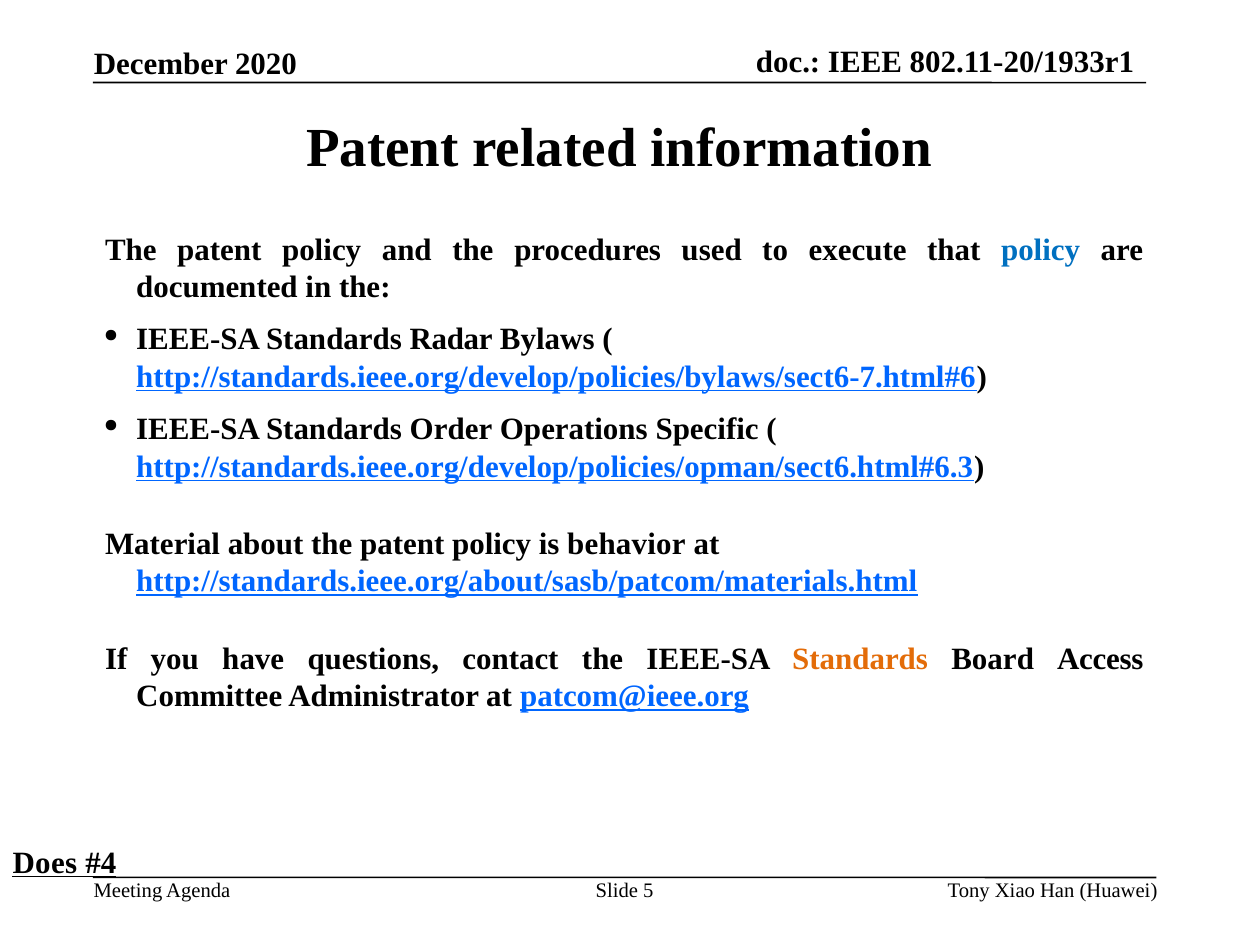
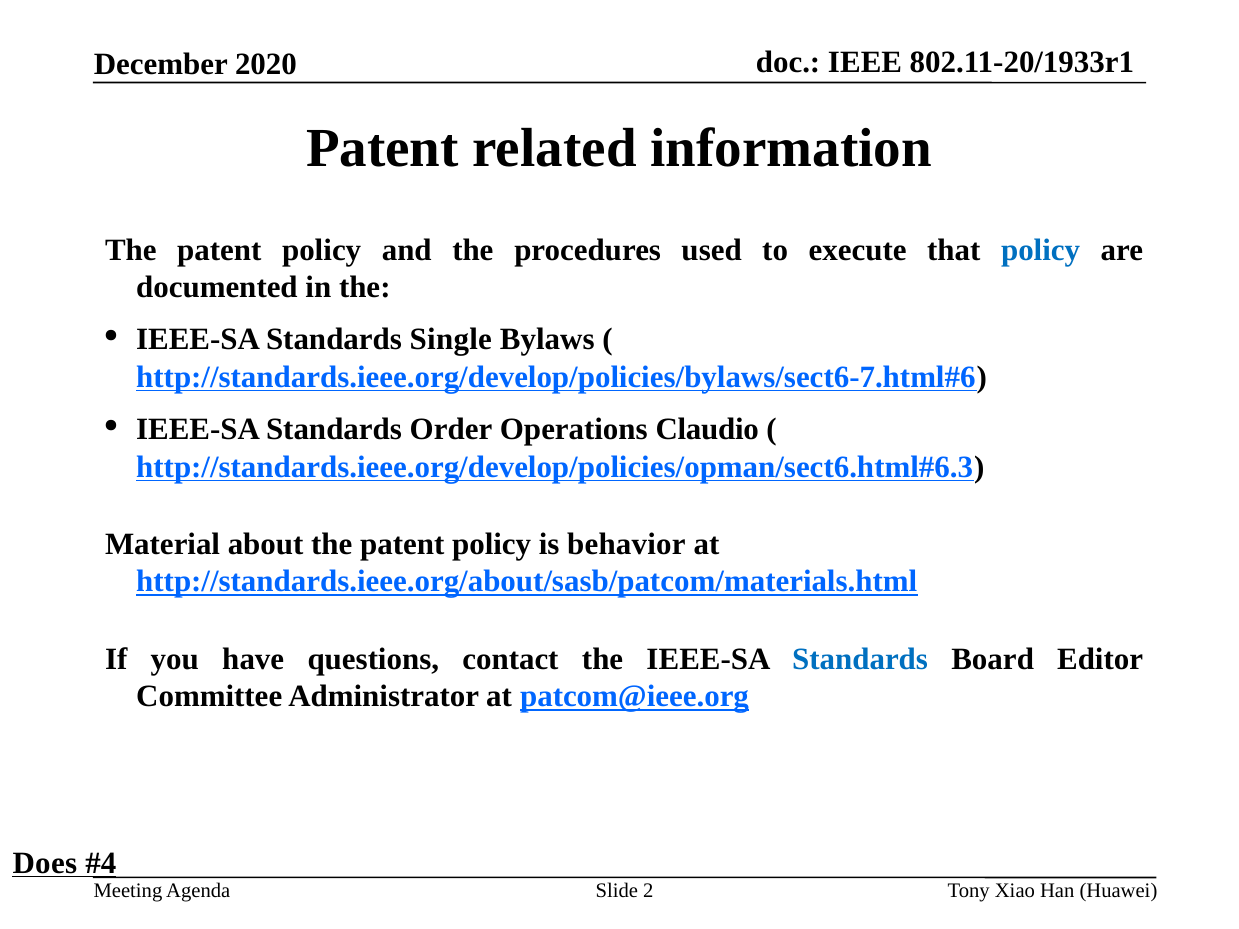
Radar: Radar -> Single
Specific: Specific -> Claudio
Standards at (860, 659) colour: orange -> blue
Access: Access -> Editor
5: 5 -> 2
